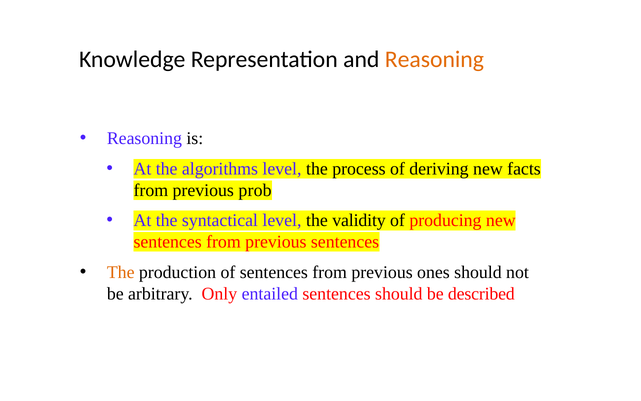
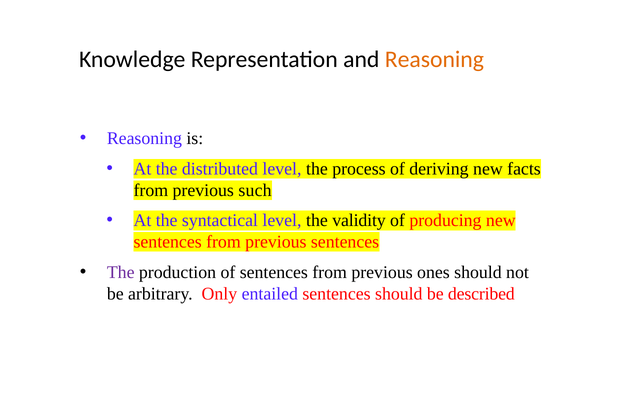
algorithms: algorithms -> distributed
prob: prob -> such
The at (121, 272) colour: orange -> purple
